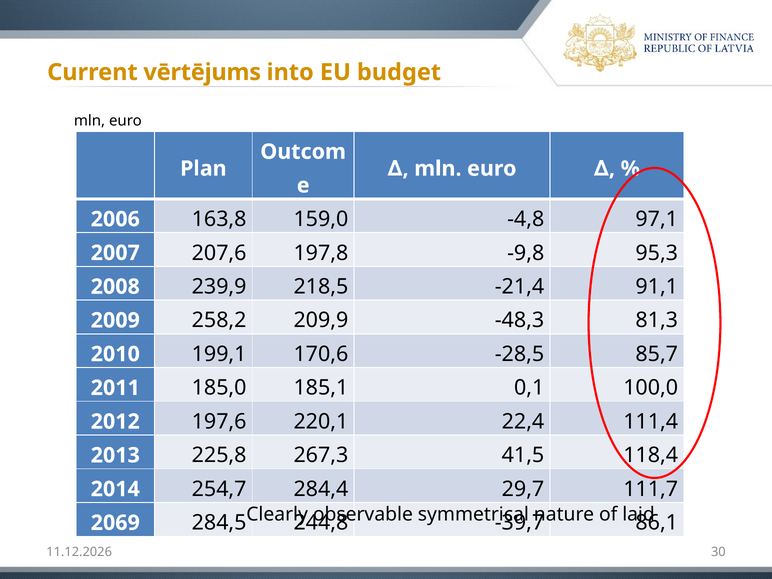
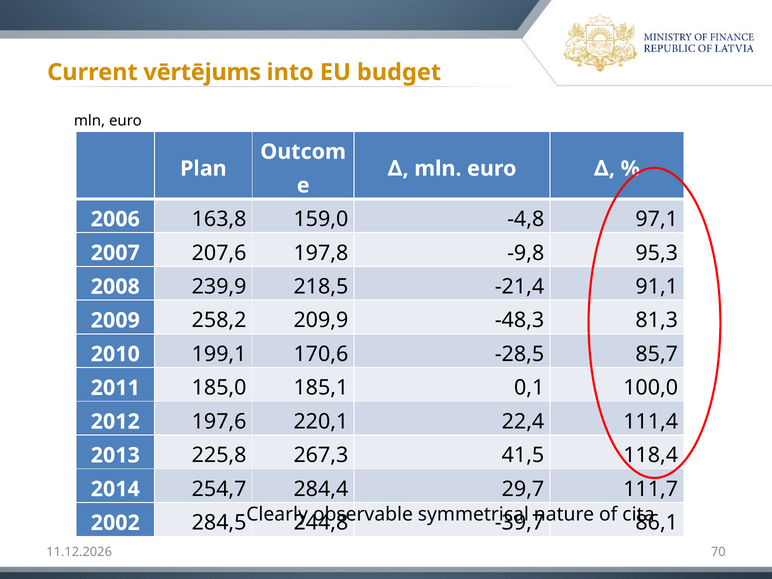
laid: laid -> cita
2069: 2069 -> 2002
30: 30 -> 70
